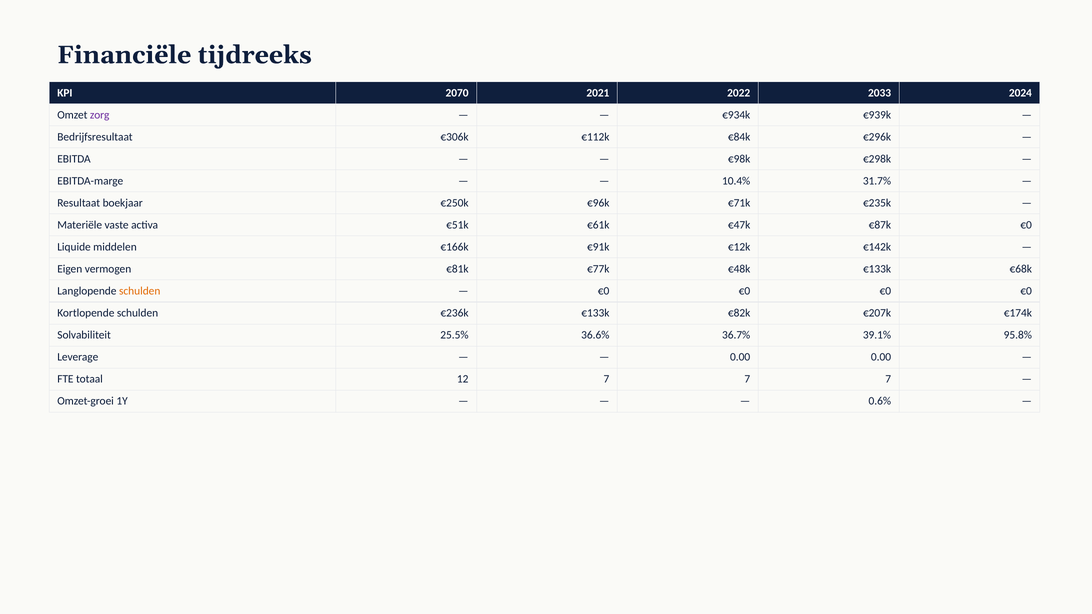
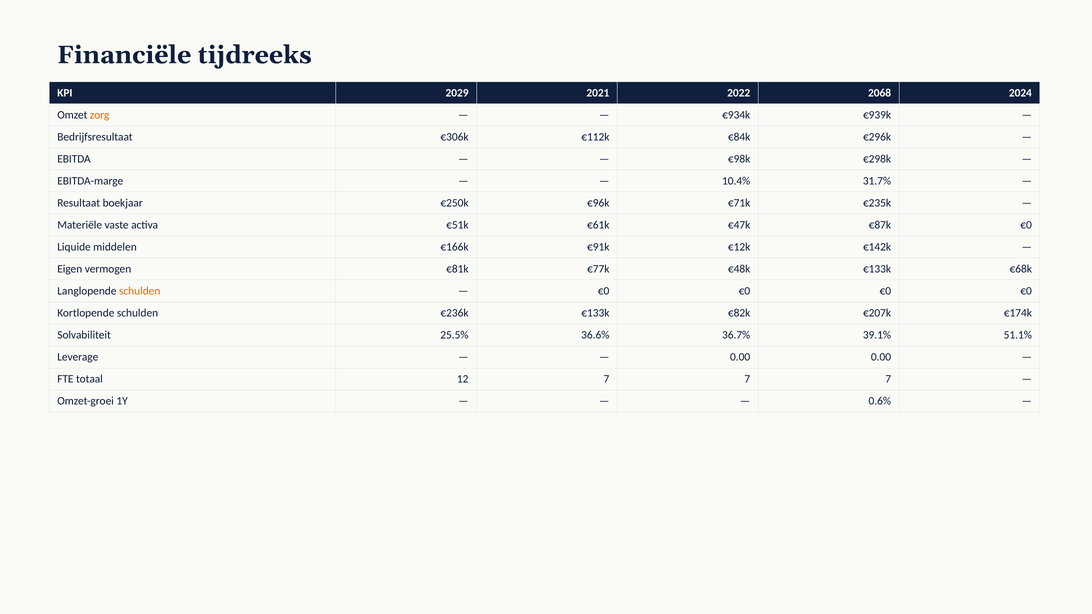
2070: 2070 -> 2029
2033: 2033 -> 2068
zorg colour: purple -> orange
95.8%: 95.8% -> 51.1%
